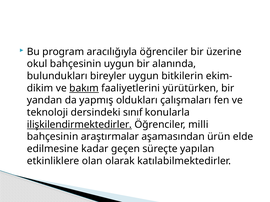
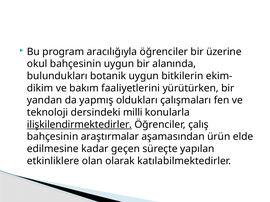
bireyler: bireyler -> botanik
bakım underline: present -> none
sınıf: sınıf -> milli
milli: milli -> çalış
